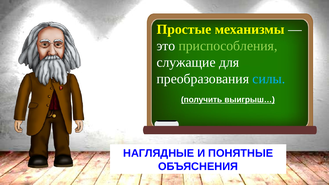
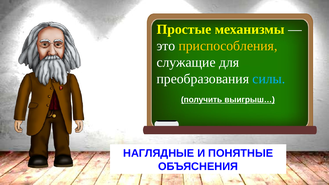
приспособления colour: light green -> yellow
